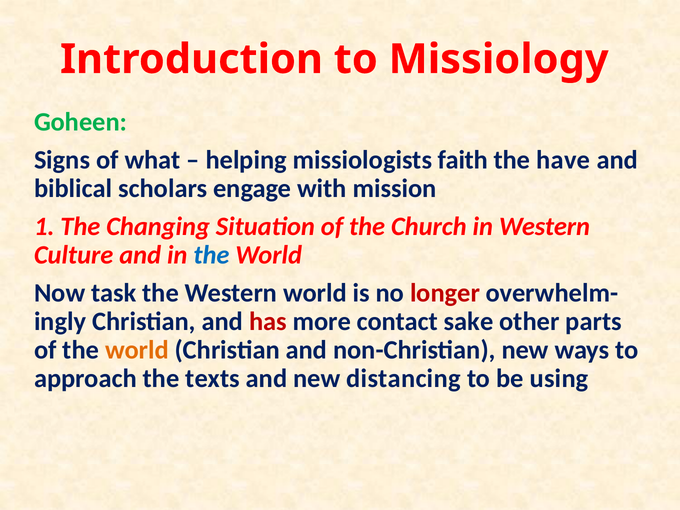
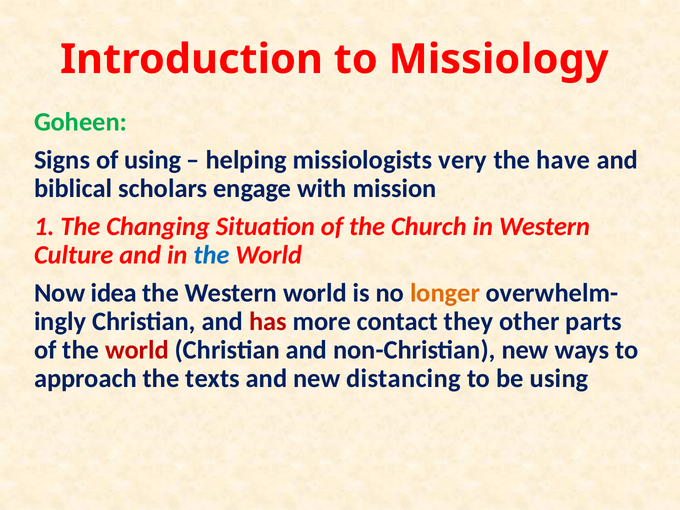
of what: what -> using
faith: faith -> very
task: task -> idea
longer colour: red -> orange
sake: sake -> they
world at (137, 350) colour: orange -> red
